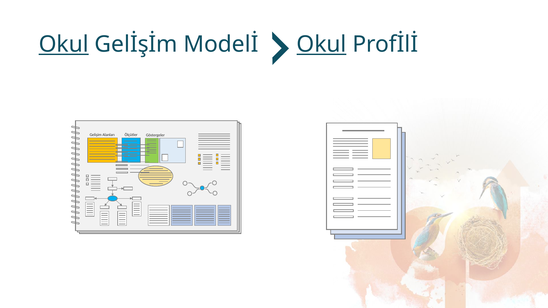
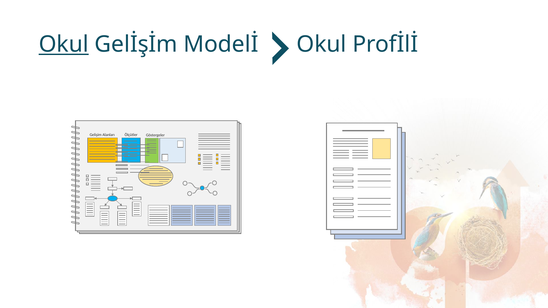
Okul at (322, 44) underline: present -> none
